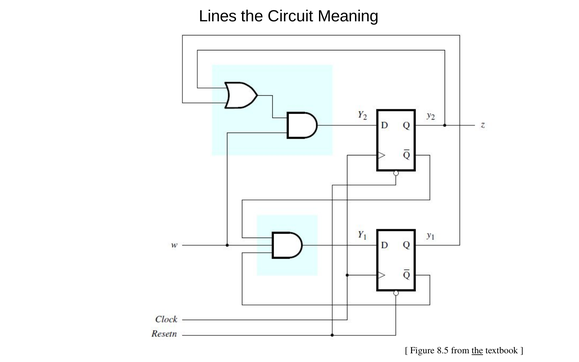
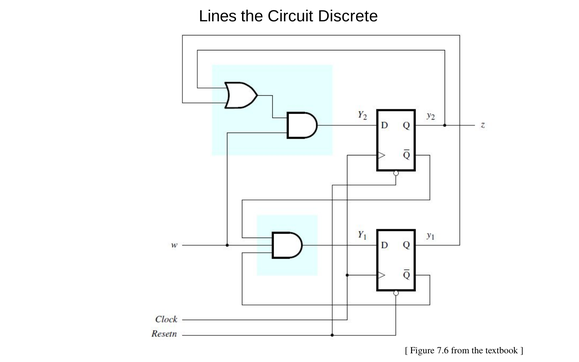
Meaning: Meaning -> Discrete
8.5: 8.5 -> 7.6
the at (477, 350) underline: present -> none
